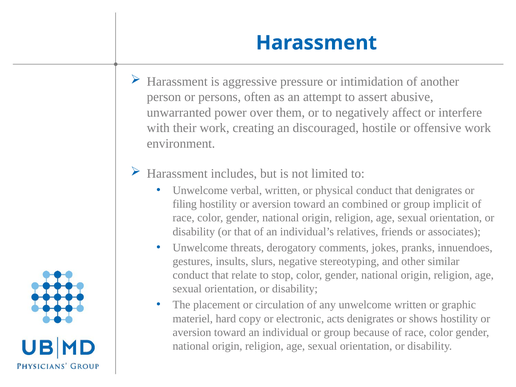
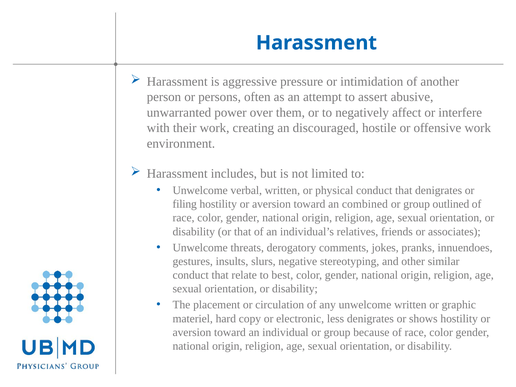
implicit: implicit -> outlined
stop: stop -> best
acts: acts -> less
